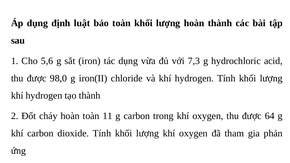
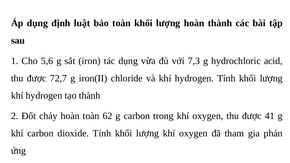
98,0: 98,0 -> 72,7
11: 11 -> 62
64: 64 -> 41
